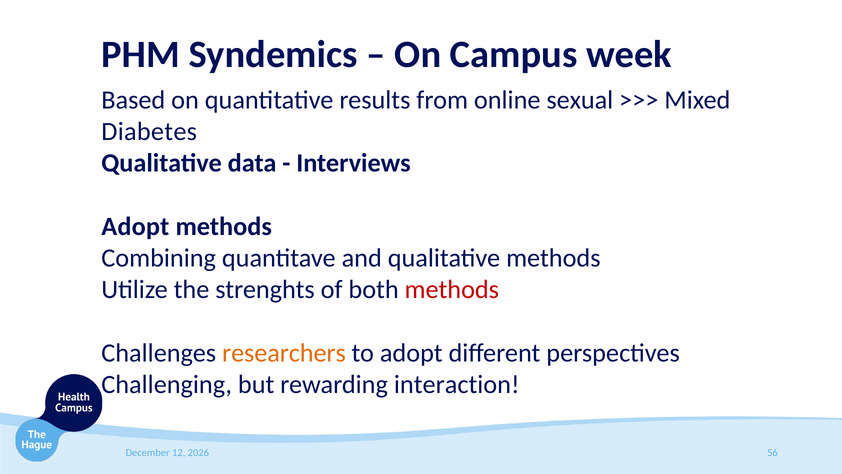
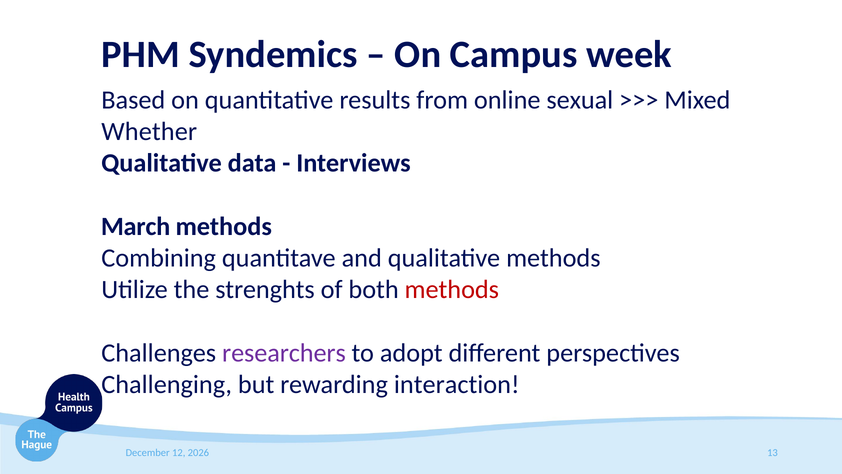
Diabetes: Diabetes -> Whether
Adopt at (135, 226): Adopt -> March
researchers colour: orange -> purple
56: 56 -> 13
